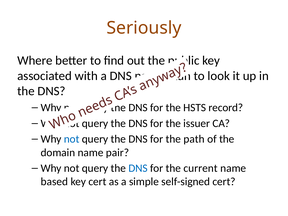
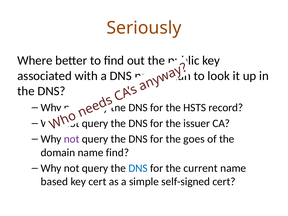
not at (72, 139) colour: blue -> purple
path: path -> goes
name pair: pair -> find
